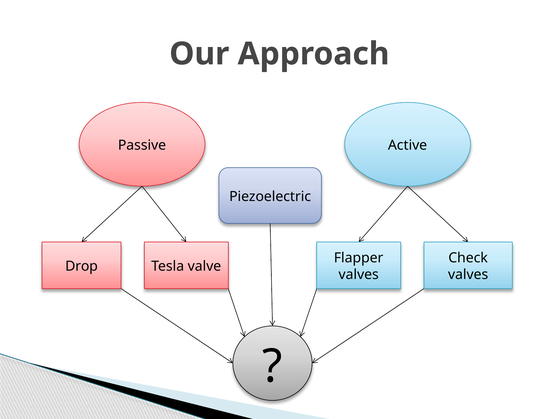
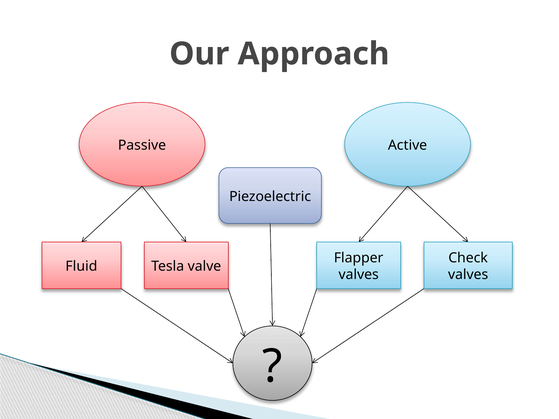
Drop: Drop -> Fluid
